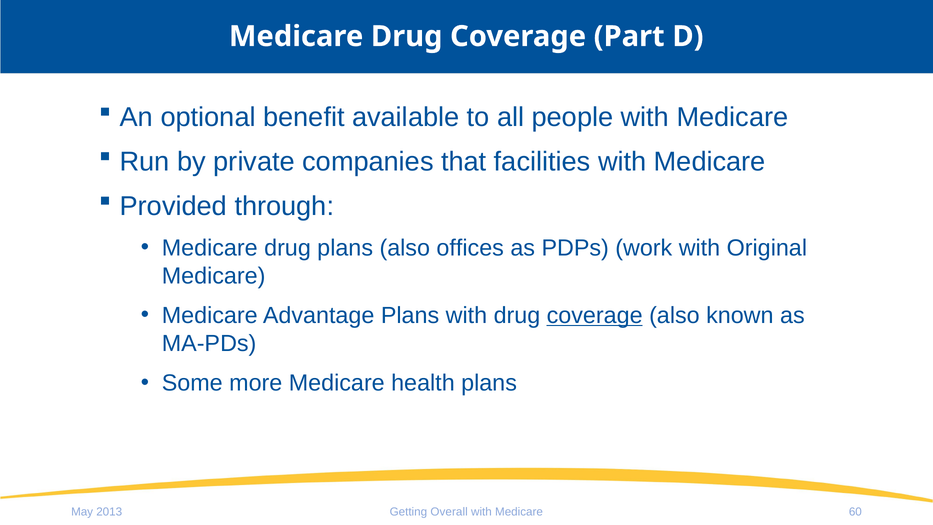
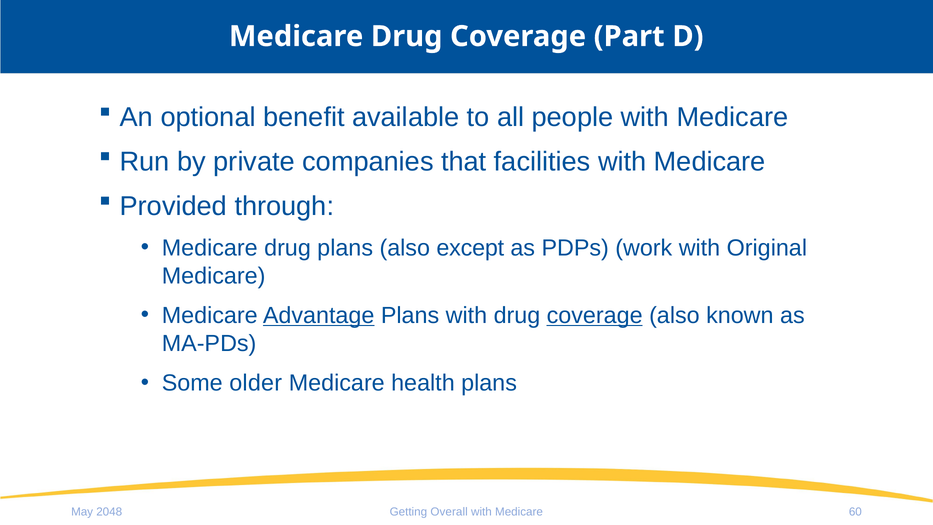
offices: offices -> except
Advantage underline: none -> present
more: more -> older
2013: 2013 -> 2048
